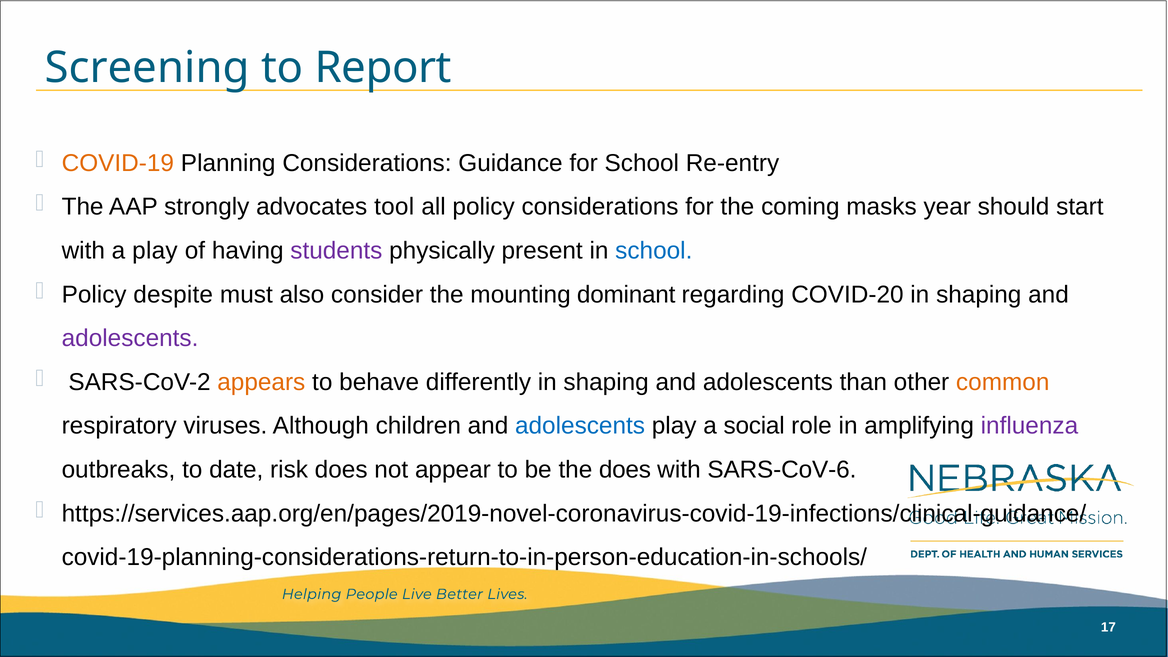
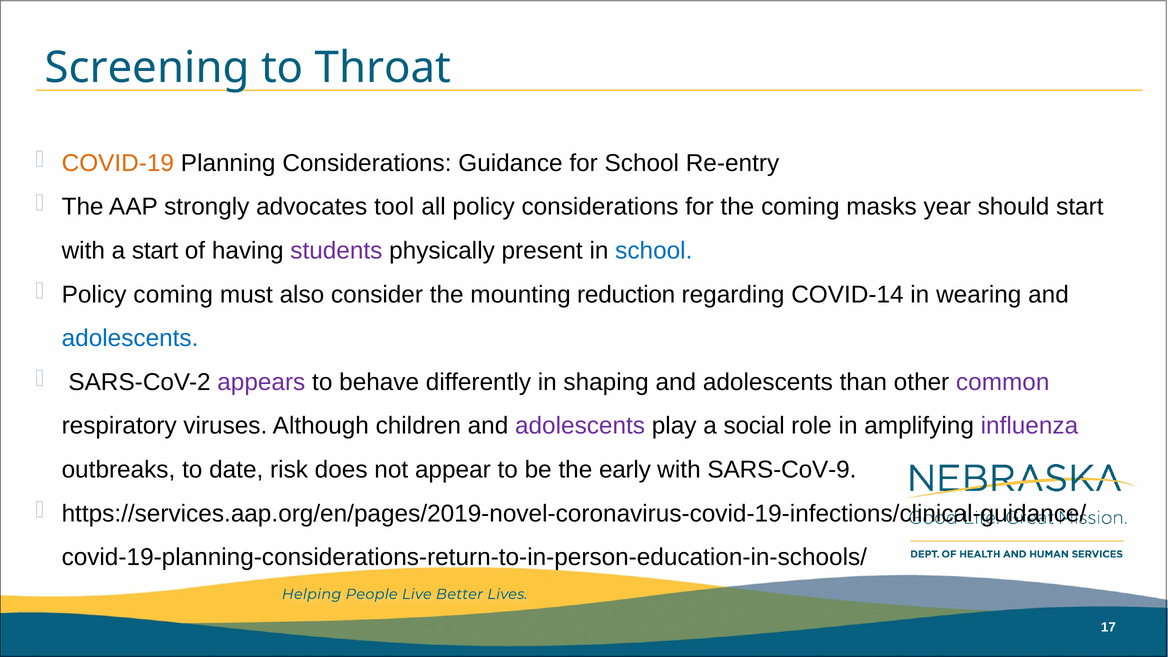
Report: Report -> Throat
a play: play -> start
Policy despite: despite -> coming
dominant: dominant -> reduction
COVID-20: COVID-20 -> COVID-14
shaping at (979, 294): shaping -> wearing
adolescents at (130, 338) colour: purple -> blue
appears colour: orange -> purple
common colour: orange -> purple
adolescents at (580, 426) colour: blue -> purple
the does: does -> early
SARS-CoV-6: SARS-CoV-6 -> SARS-CoV-9
